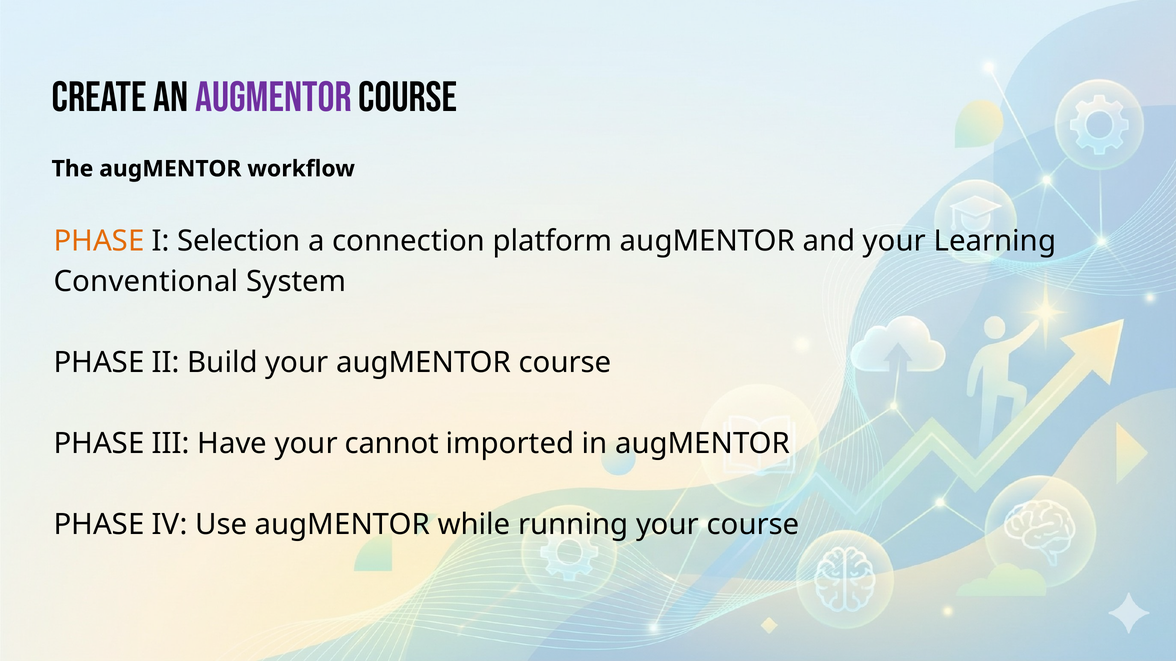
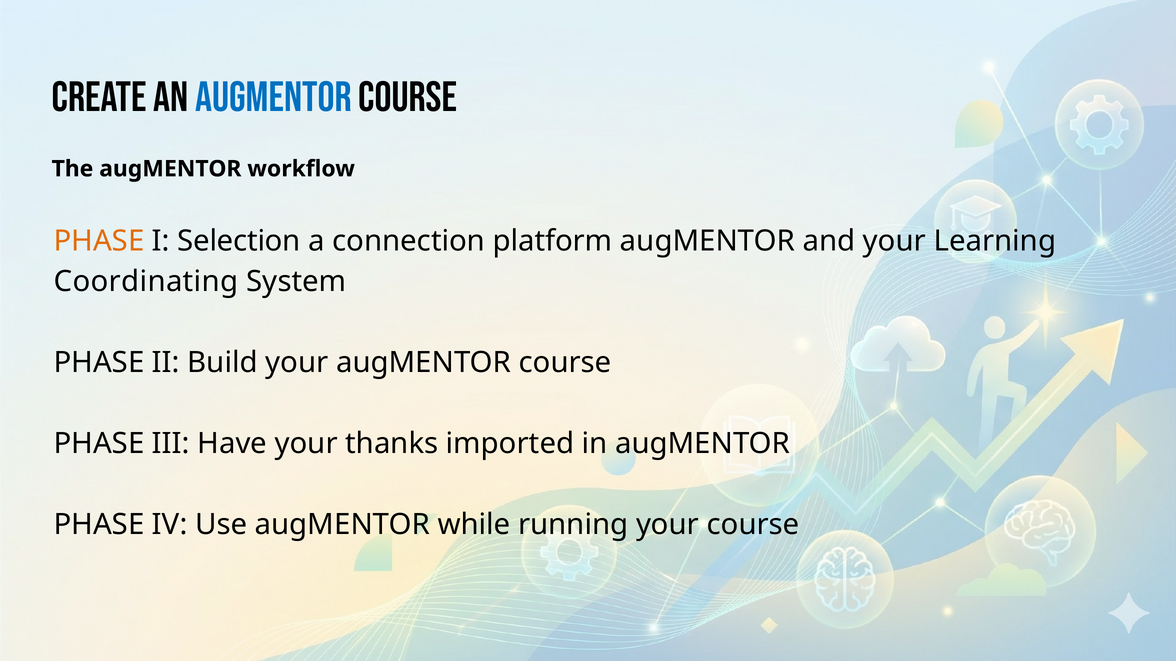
AUGMENTOR at (273, 97) colour: purple -> blue
Conventional: Conventional -> Coordinating
cannot: cannot -> thanks
